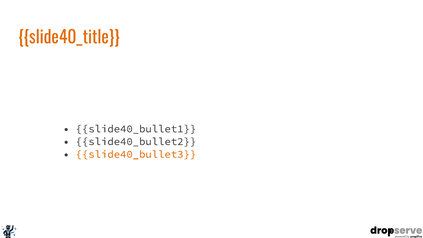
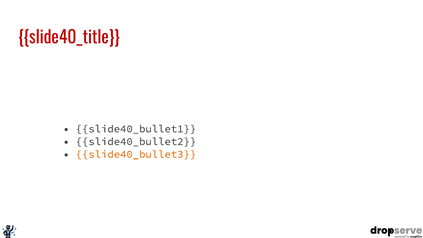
slide40_title colour: orange -> red
